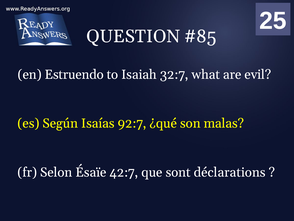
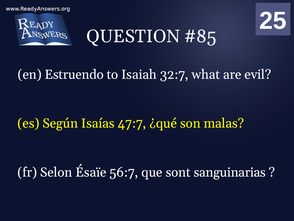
92:7: 92:7 -> 47:7
42:7: 42:7 -> 56:7
déclarations: déclarations -> sanguinarias
